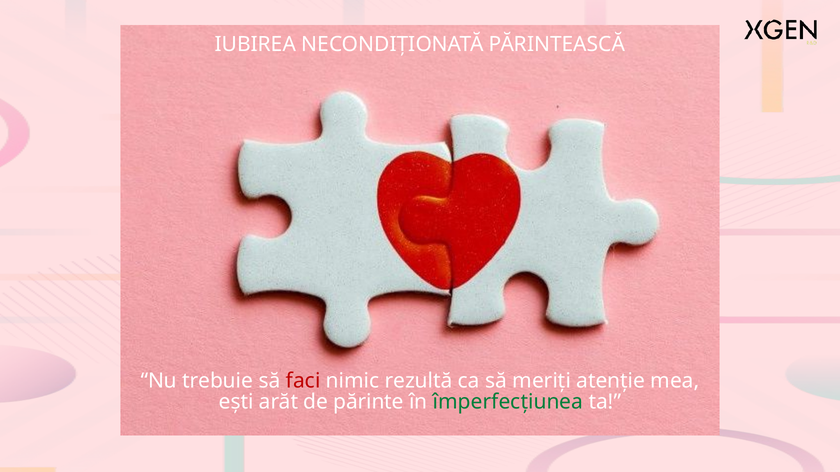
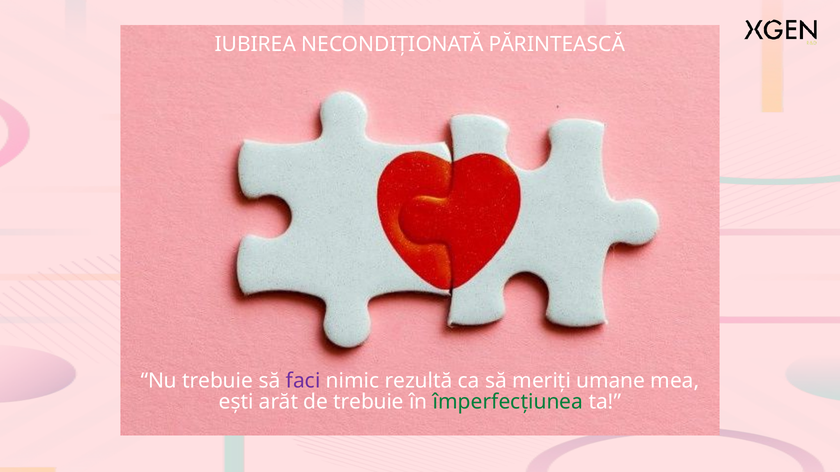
faci colour: red -> purple
atenție: atenție -> umane
de părinte: părinte -> trebuie
